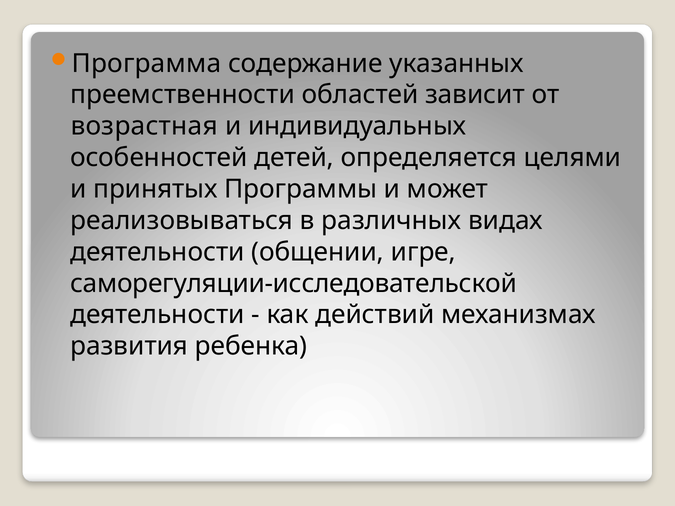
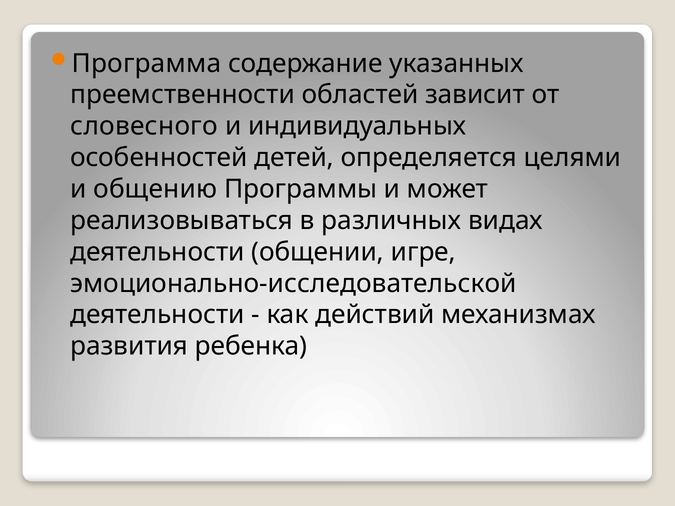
возрастная: возрастная -> словесного
принятых: принятых -> общению
саморегуляции-исследовательской: саморегуляции-исследовательской -> эмоционально-исследовательской
